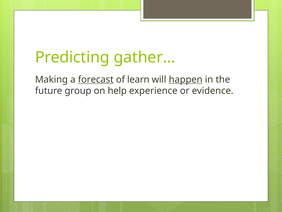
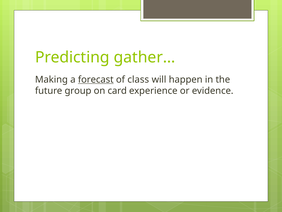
learn: learn -> class
happen underline: present -> none
help: help -> card
